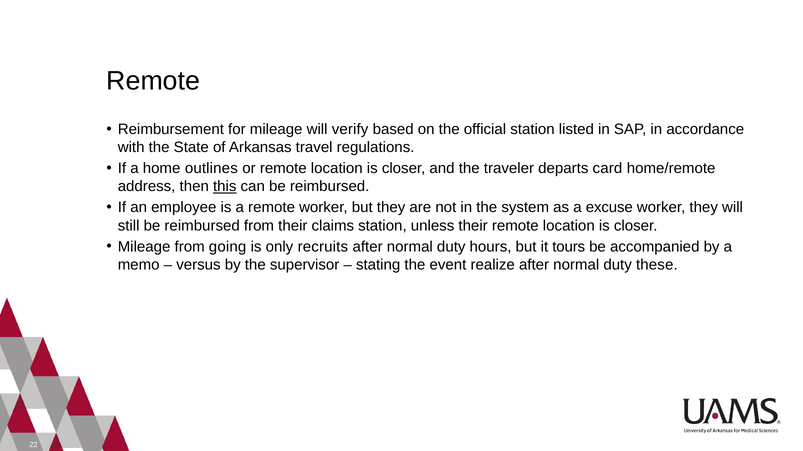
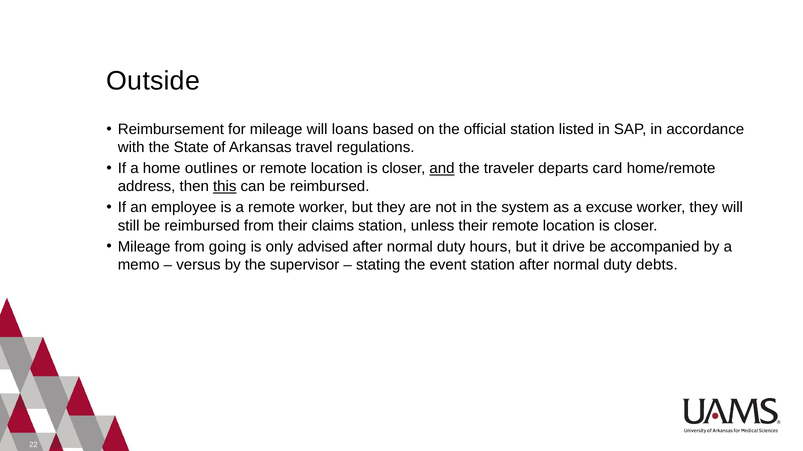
Remote at (153, 81): Remote -> Outside
verify: verify -> loans
and underline: none -> present
recruits: recruits -> advised
tours: tours -> drive
event realize: realize -> station
these: these -> debts
